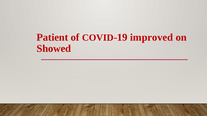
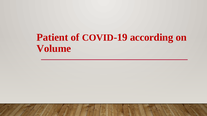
improved: improved -> according
Showed: Showed -> Volume
